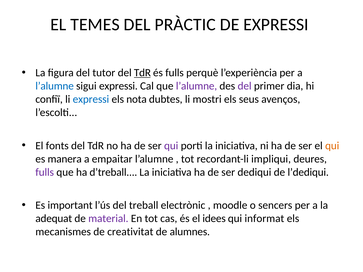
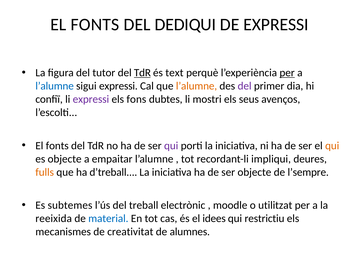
TEMES at (95, 25): TEMES -> FONTS
PRÀCTIC: PRÀCTIC -> DEDIQUI
és fulls: fulls -> text
per at (287, 73) underline: none -> present
l’alumne at (197, 86) colour: purple -> orange
expressi at (91, 99) colour: blue -> purple
nota: nota -> fons
es manera: manera -> objecte
fulls at (45, 172) colour: purple -> orange
ser dediqui: dediqui -> objecte
l’dediqui: l’dediqui -> l’sempre
important: important -> subtemes
sencers: sencers -> utilitzat
adequat: adequat -> reeixida
material colour: purple -> blue
informat: informat -> restrictiu
